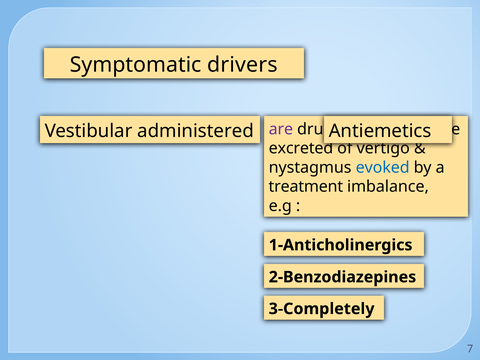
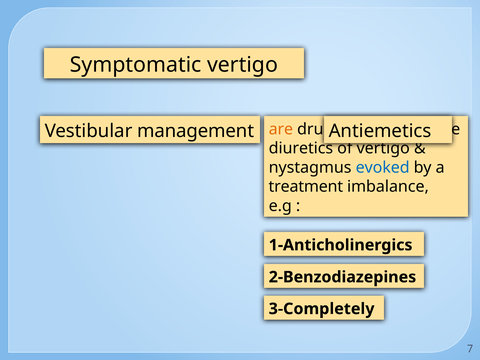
Symptomatic drivers: drivers -> vertigo
are colour: purple -> orange
administered: administered -> management
excreted: excreted -> diuretics
